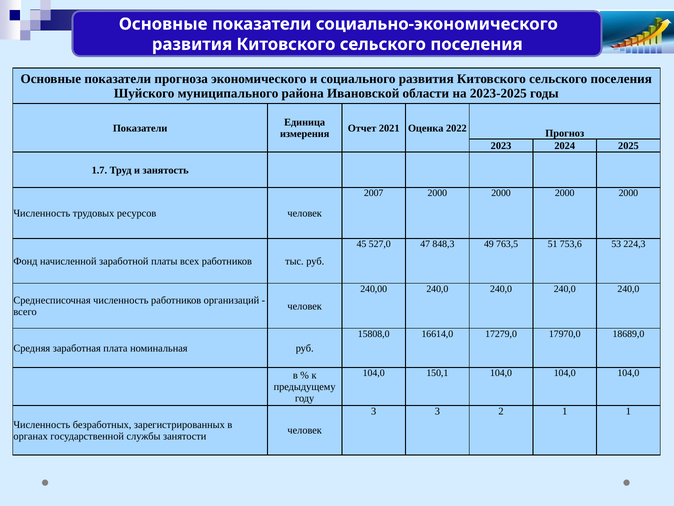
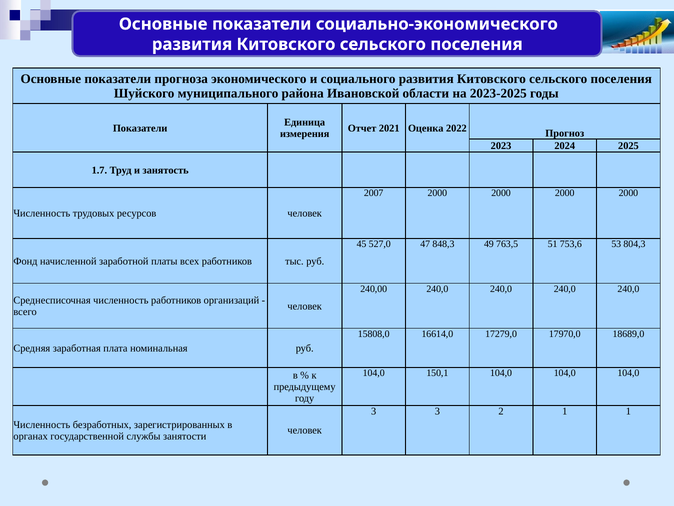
224,3: 224,3 -> 804,3
